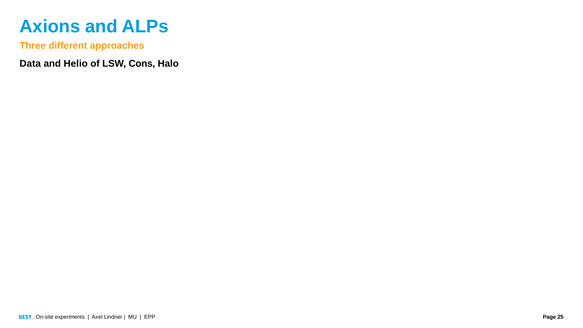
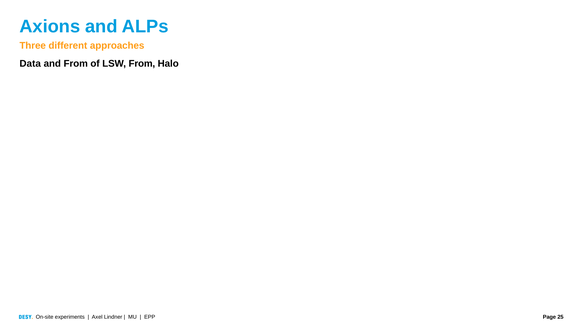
and Helio: Helio -> From
LSW Cons: Cons -> From
